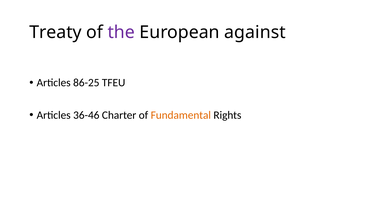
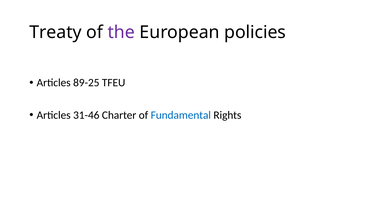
against: against -> policies
86-25: 86-25 -> 89-25
36-46: 36-46 -> 31-46
Fundamental colour: orange -> blue
